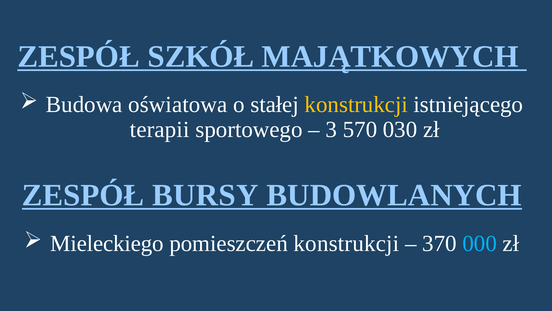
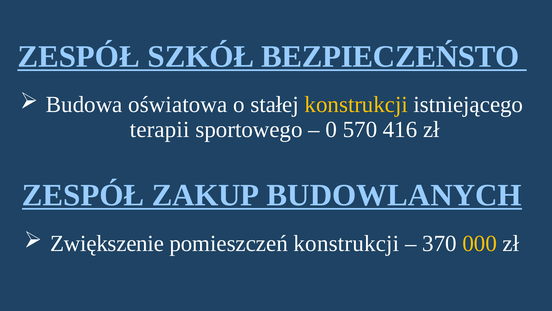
MAJĄTKOWYCH: MAJĄTKOWYCH -> BEZPIECZEŃSTO
3: 3 -> 0
030: 030 -> 416
BURSY: BURSY -> ZAKUP
Mieleckiego: Mieleckiego -> Zwiększenie
000 colour: light blue -> yellow
